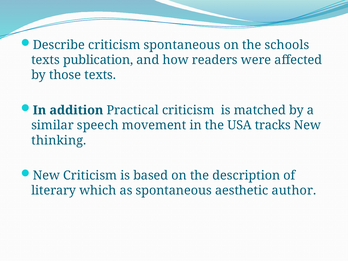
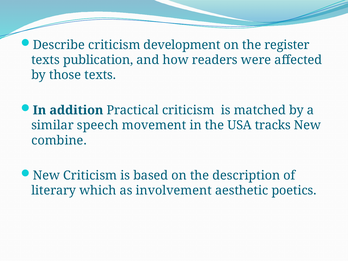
criticism spontaneous: spontaneous -> development
schools: schools -> register
thinking: thinking -> combine
as spontaneous: spontaneous -> involvement
author: author -> poetics
